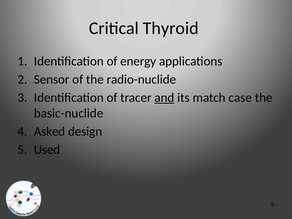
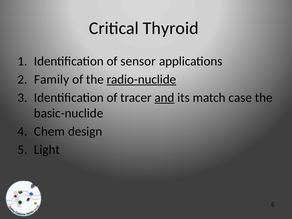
energy: energy -> sensor
Sensor: Sensor -> Family
radio-nuclide underline: none -> present
Asked: Asked -> Chem
Used: Used -> Light
